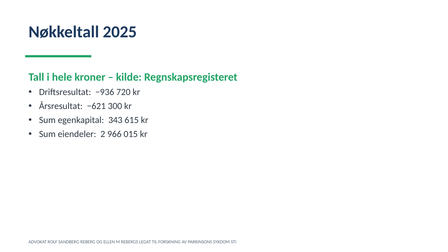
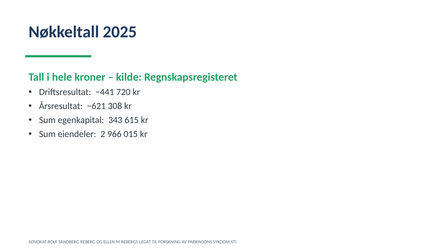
−936: −936 -> −441
300: 300 -> 308
